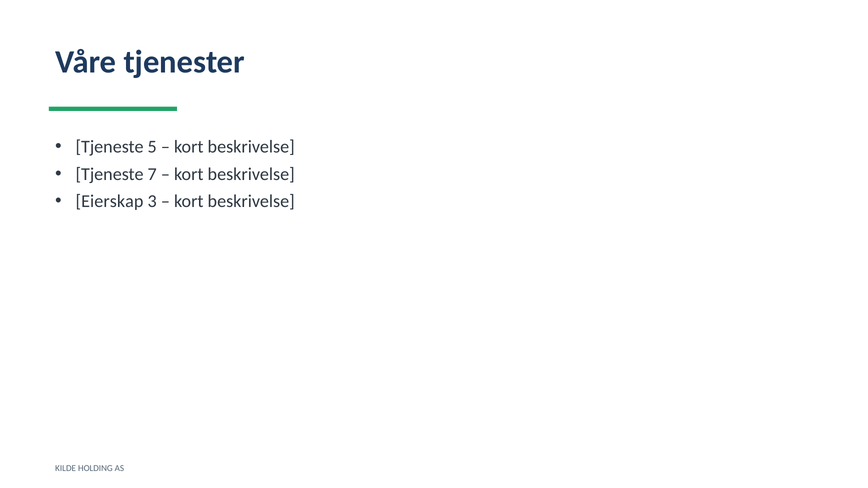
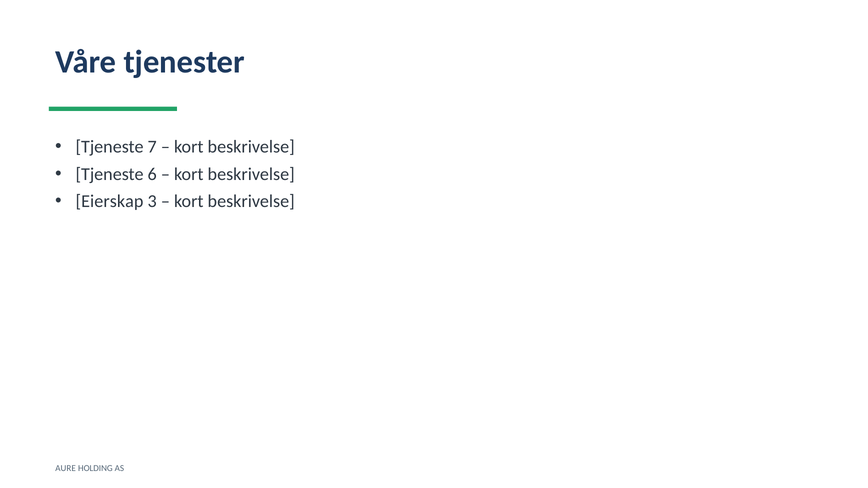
5: 5 -> 7
7: 7 -> 6
KILDE: KILDE -> AURE
